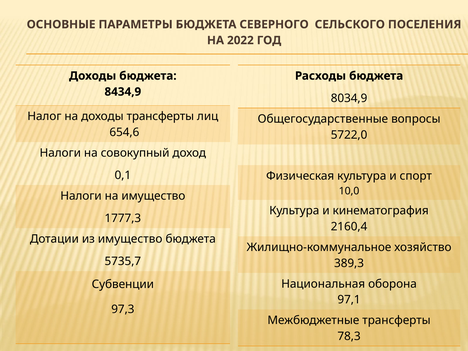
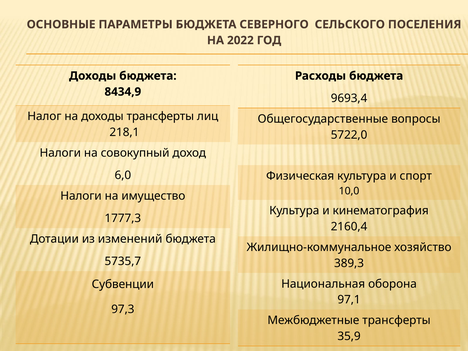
8034,9: 8034,9 -> 9693,4
654,6: 654,6 -> 218,1
0,1: 0,1 -> 6,0
из имущество: имущество -> изменений
78,3: 78,3 -> 35,9
